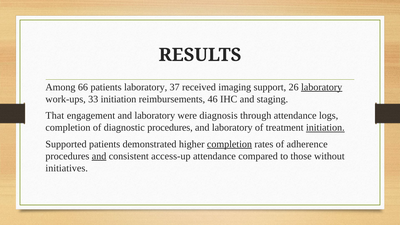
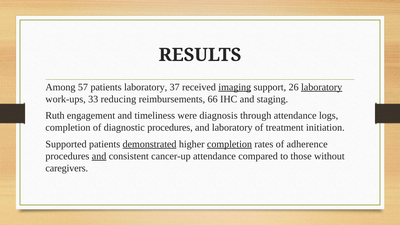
66: 66 -> 57
imaging underline: none -> present
33 initiation: initiation -> reducing
46: 46 -> 66
That: That -> Ruth
engagement and laboratory: laboratory -> timeliness
initiation at (325, 128) underline: present -> none
demonstrated underline: none -> present
access-up: access-up -> cancer-up
initiatives: initiatives -> caregivers
